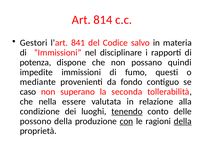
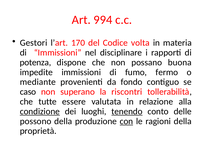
814: 814 -> 994
841: 841 -> 170
salvo: salvo -> volta
quindi: quindi -> buona
questi: questi -> fermo
seconda: seconda -> riscontri
nella: nella -> tutte
condizione underline: none -> present
della at (183, 121) underline: present -> none
